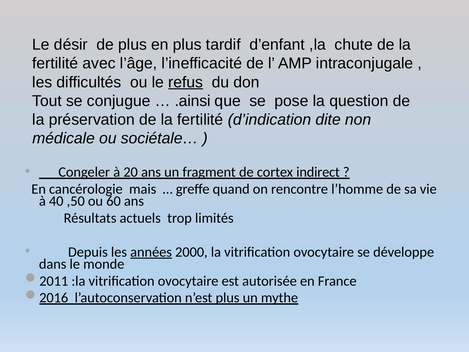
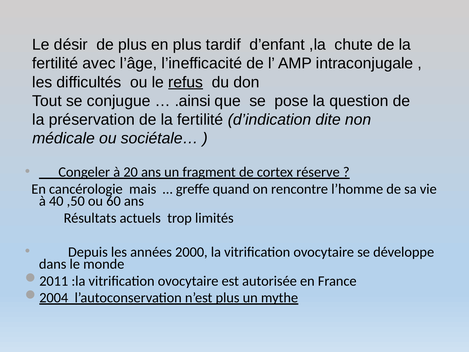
indirect: indirect -> réserve
années underline: present -> none
2016: 2016 -> 2004
